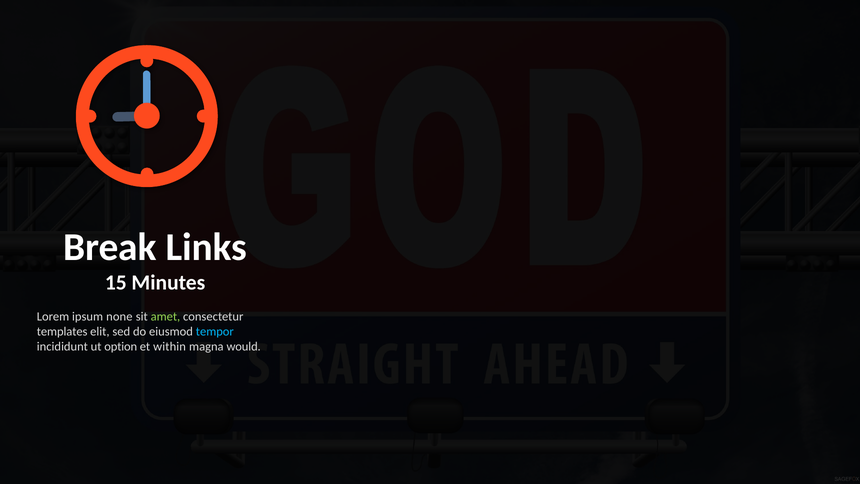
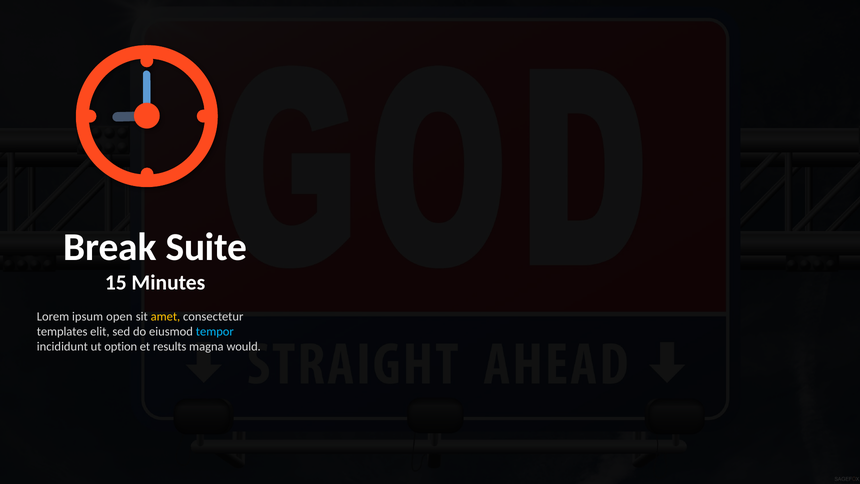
Links: Links -> Suite
none: none -> open
amet colour: light green -> yellow
within: within -> results
